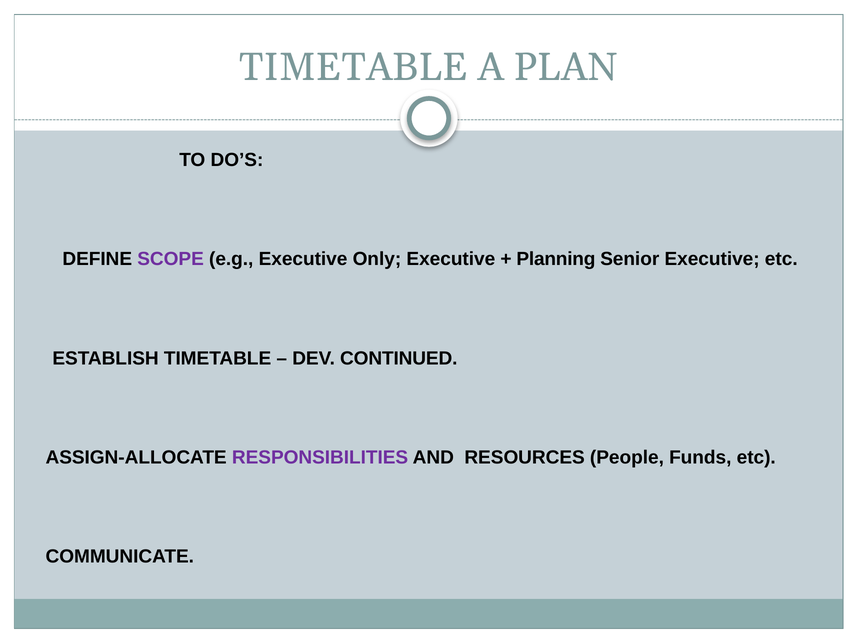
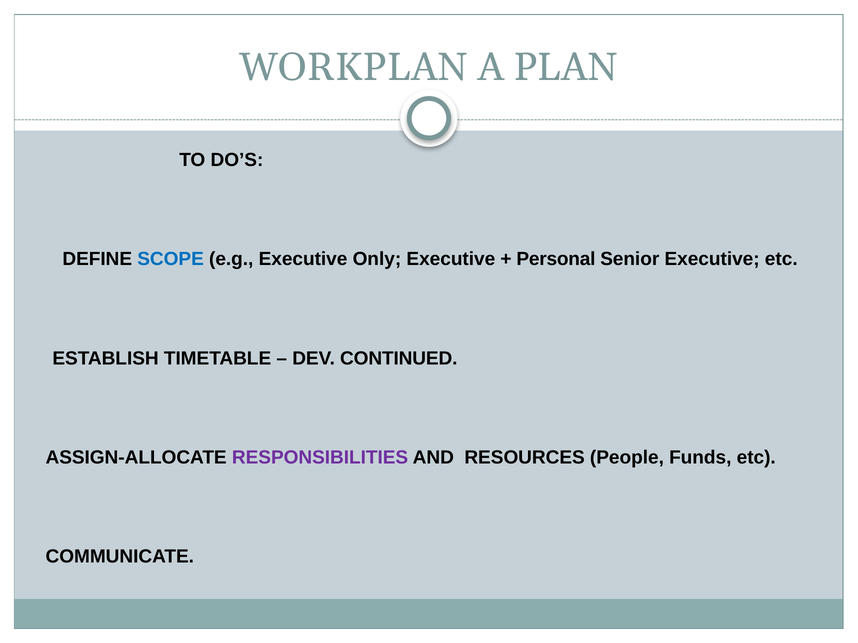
TIMETABLE at (354, 68): TIMETABLE -> WORKPLAN
SCOPE colour: purple -> blue
Planning: Planning -> Personal
